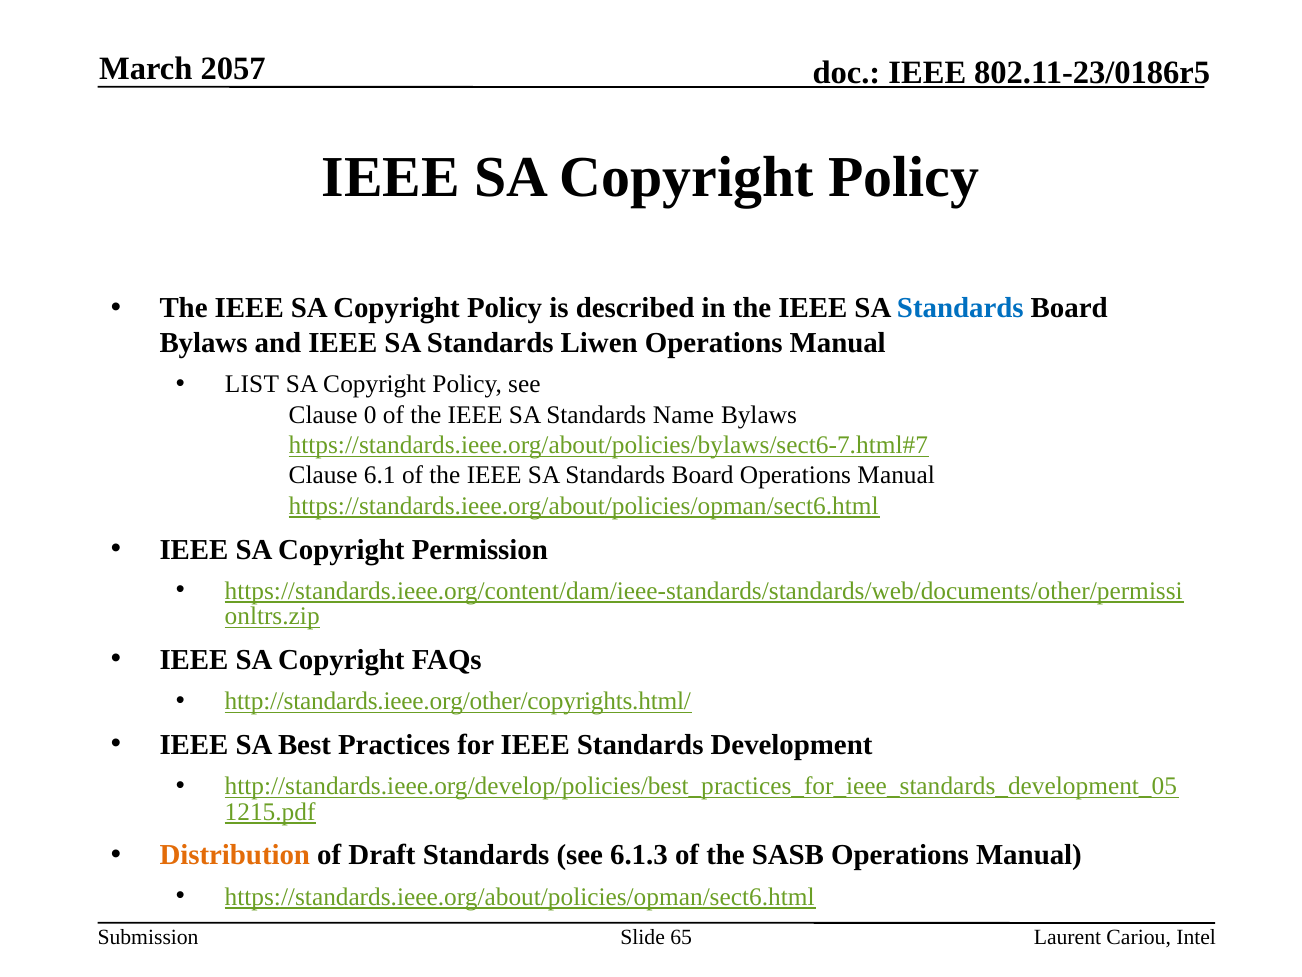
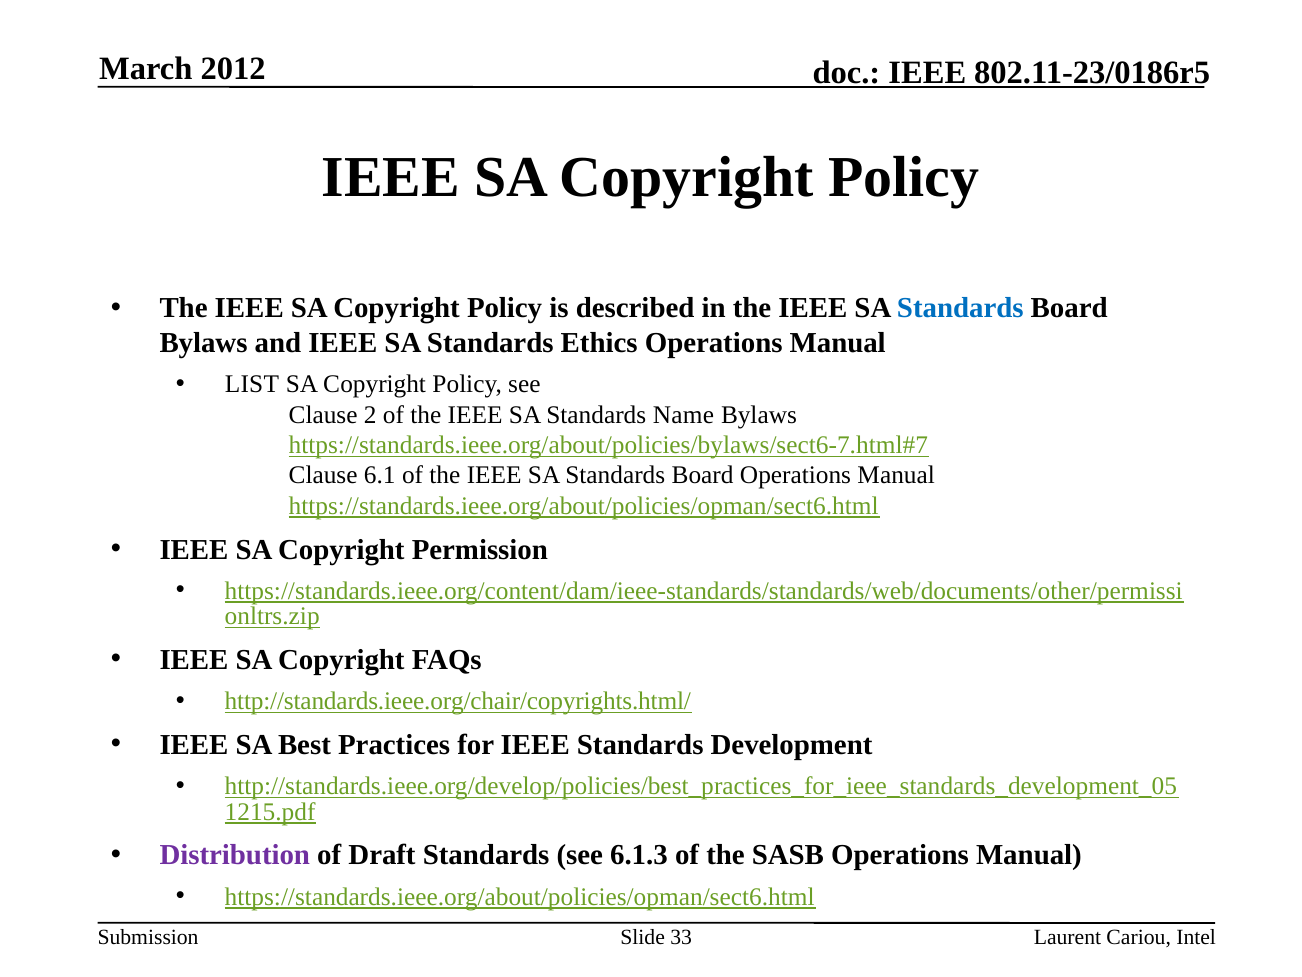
2057: 2057 -> 2012
Liwen: Liwen -> Ethics
0: 0 -> 2
http://standards.ieee.org/other/copyrights.html/: http://standards.ieee.org/other/copyrights.html/ -> http://standards.ieee.org/chair/copyrights.html/
Distribution colour: orange -> purple
65: 65 -> 33
